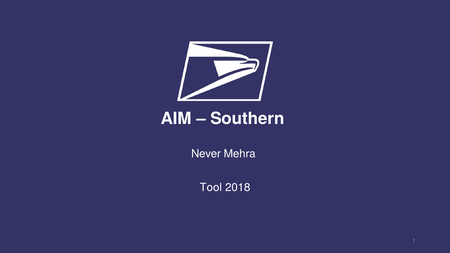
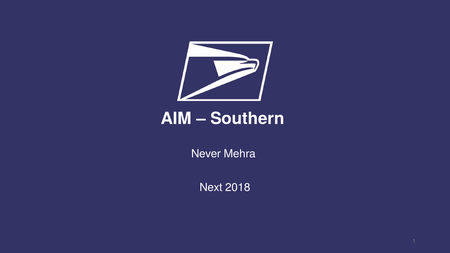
Tool: Tool -> Next
